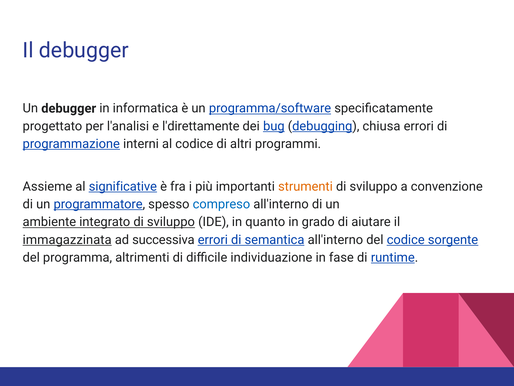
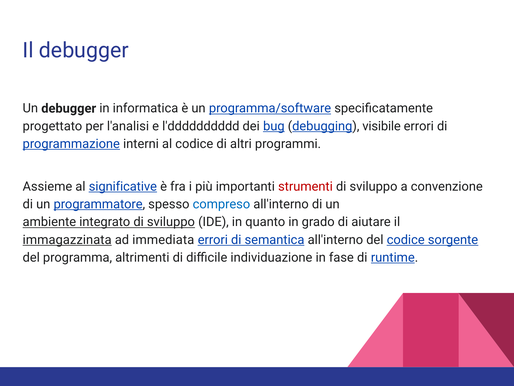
l'direttamente: l'direttamente -> l'dddddddddd
chiusa: chiusa -> visibile
strumenti colour: orange -> red
successiva: successiva -> immediata
